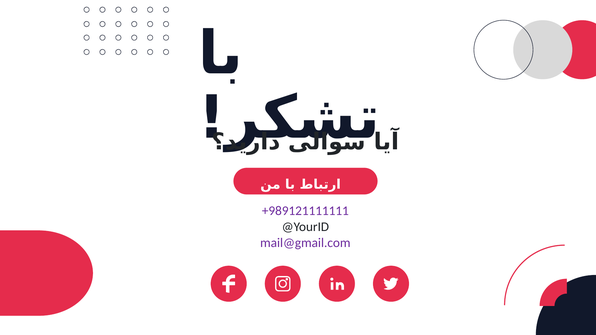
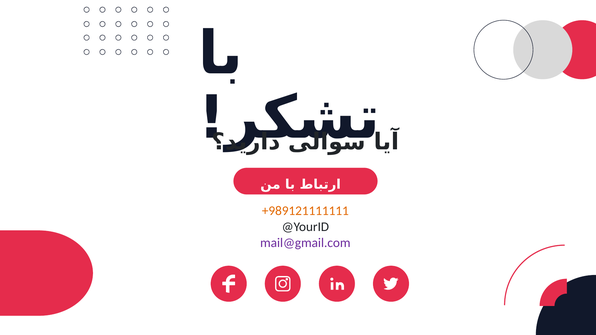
+989121111111 colour: purple -> orange
